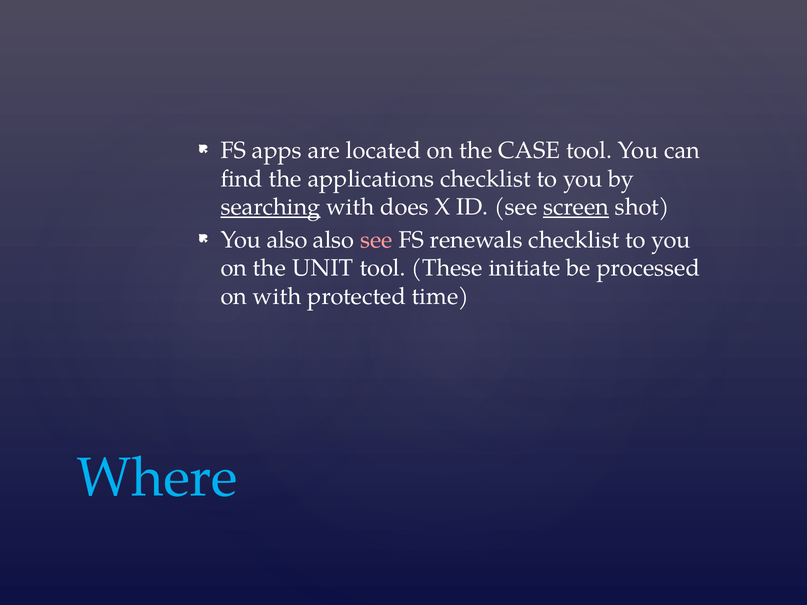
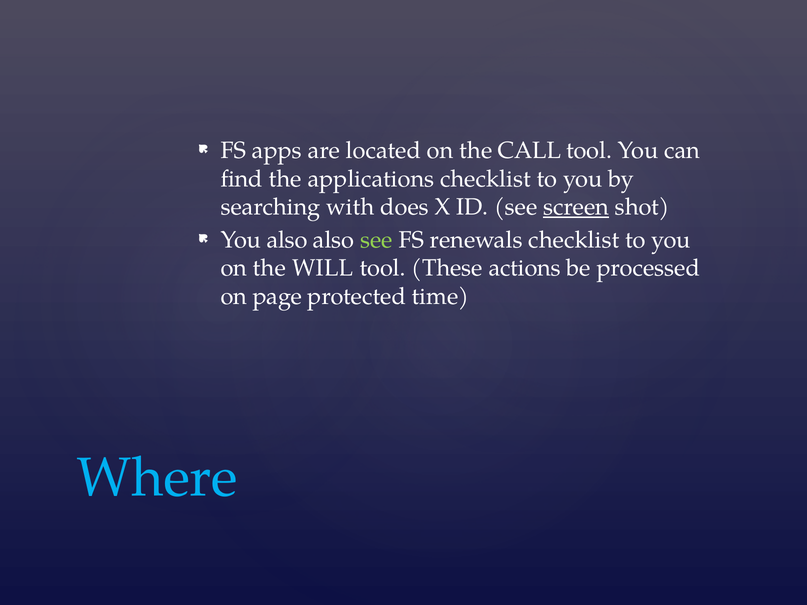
CASE: CASE -> CALL
searching underline: present -> none
see at (376, 240) colour: pink -> light green
UNIT: UNIT -> WILL
initiate: initiate -> actions
on with: with -> page
